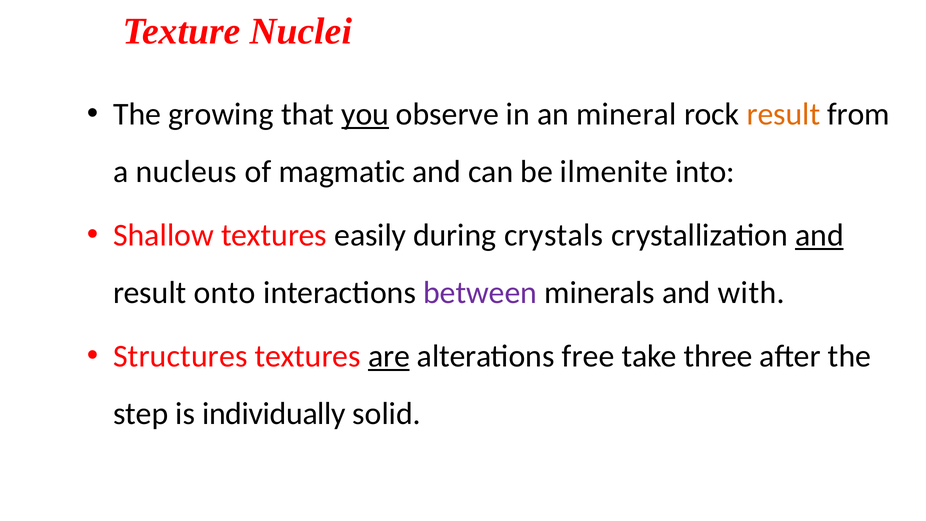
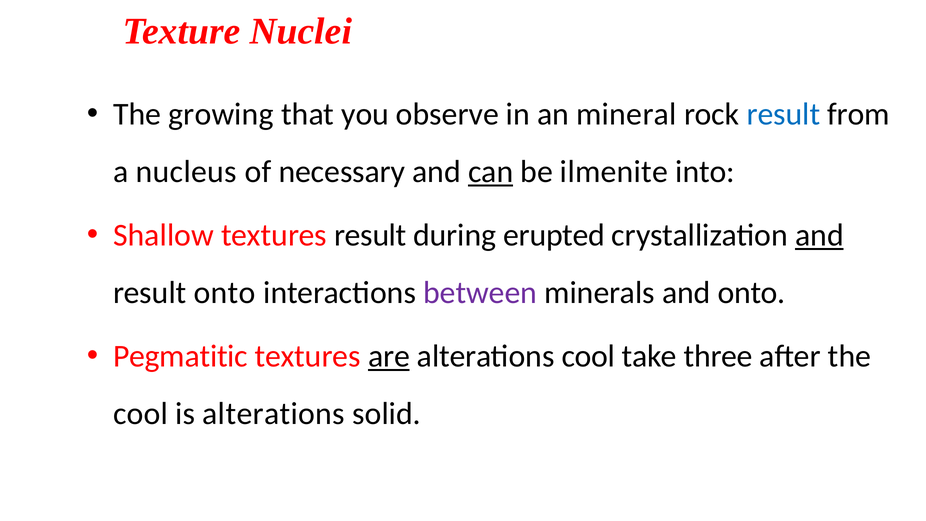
you underline: present -> none
result at (783, 114) colour: orange -> blue
magmatic: magmatic -> necessary
can underline: none -> present
textures easily: easily -> result
crystals: crystals -> erupted
and with: with -> onto
Structures: Structures -> Pegmatitic
alterations free: free -> cool
step at (141, 414): step -> cool
is individually: individually -> alterations
